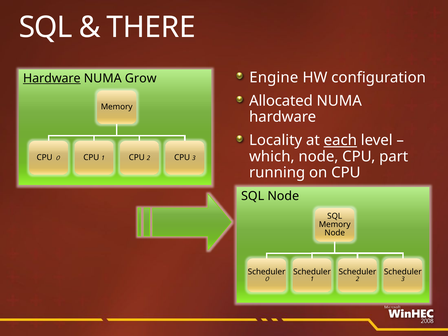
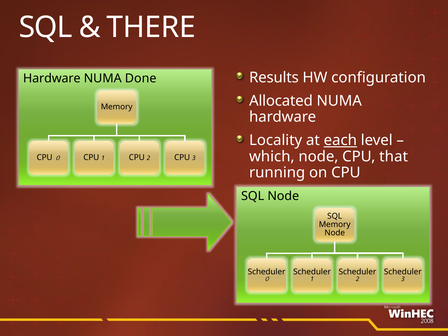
Engine: Engine -> Results
Hardware at (52, 78) underline: present -> none
Grow: Grow -> Done
part: part -> that
